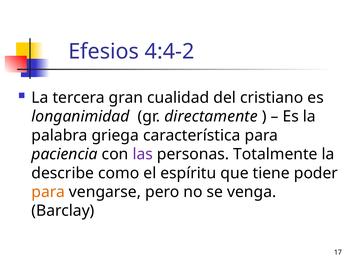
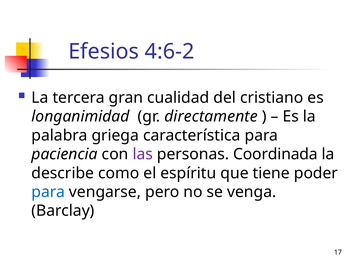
4:4-2: 4:4-2 -> 4:6-2
Totalmente: Totalmente -> Coordinada
para at (48, 192) colour: orange -> blue
